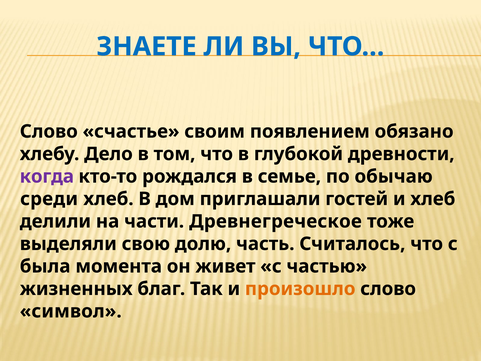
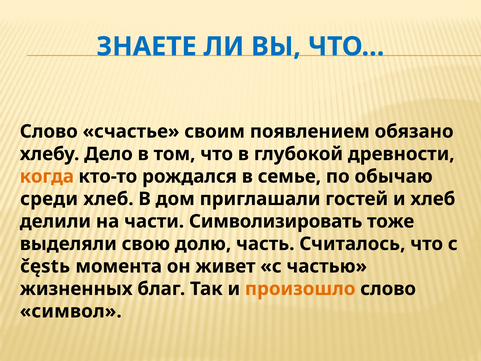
когда colour: purple -> orange
Древнегреческое: Древнегреческое -> Символизировать
была: была -> čęstь
